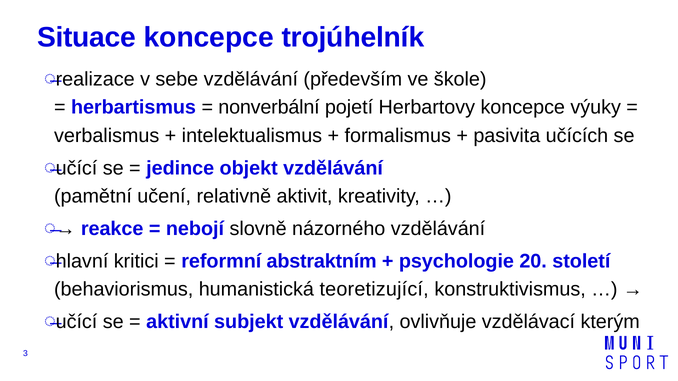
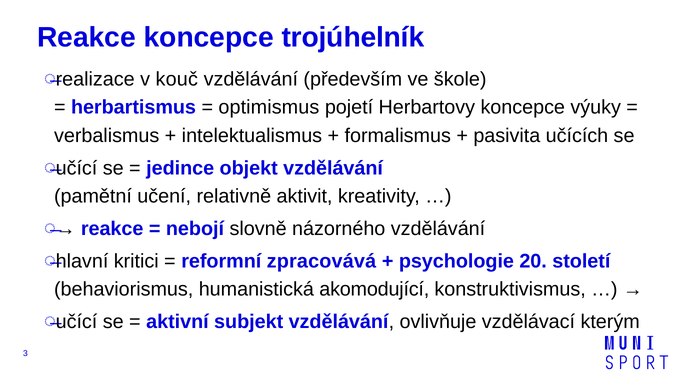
Situace at (87, 37): Situace -> Reakce
sebe: sebe -> kouč
nonverbální: nonverbální -> optimismus
abstraktním: abstraktním -> zpracovává
teoretizující: teoretizující -> akomodující
